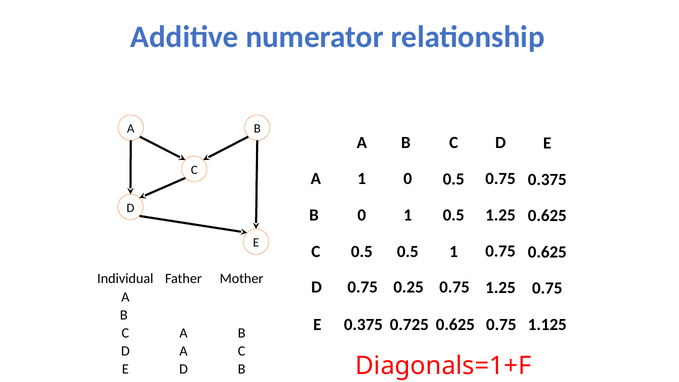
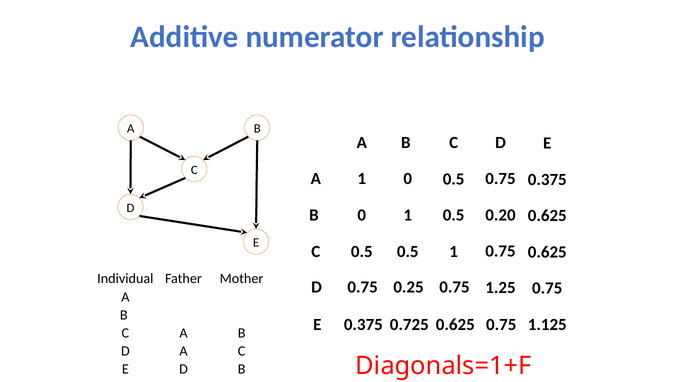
1.25 at (500, 215): 1.25 -> 0.20
